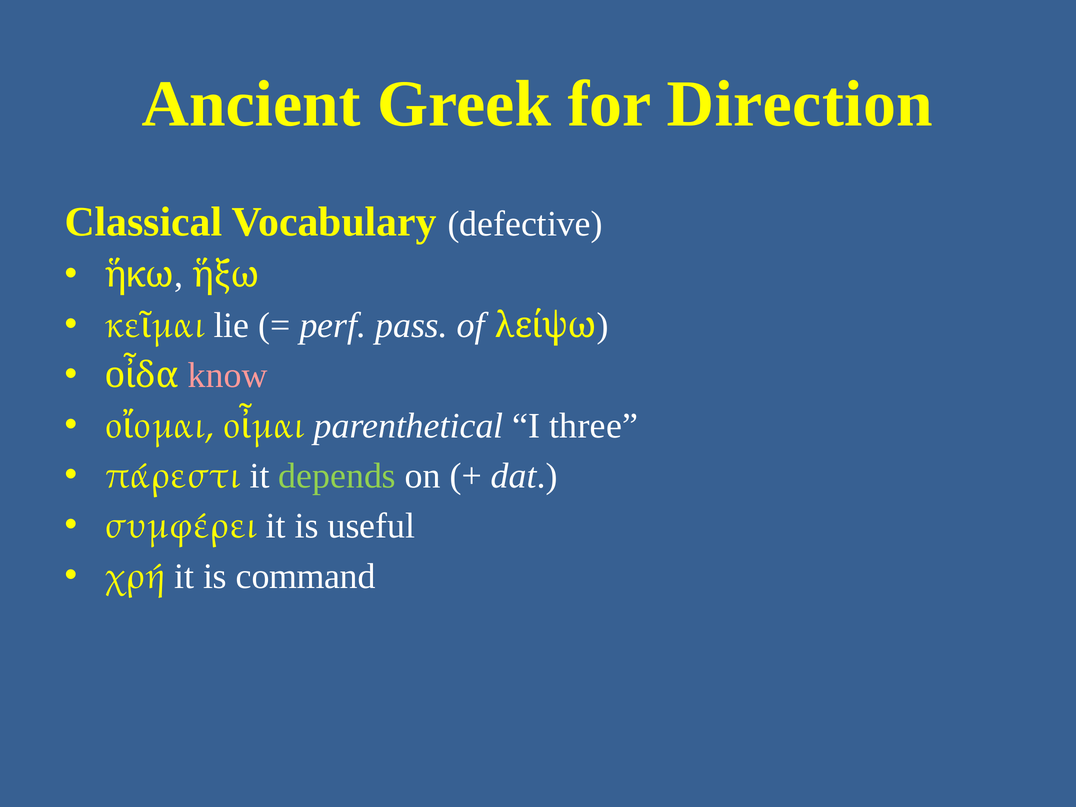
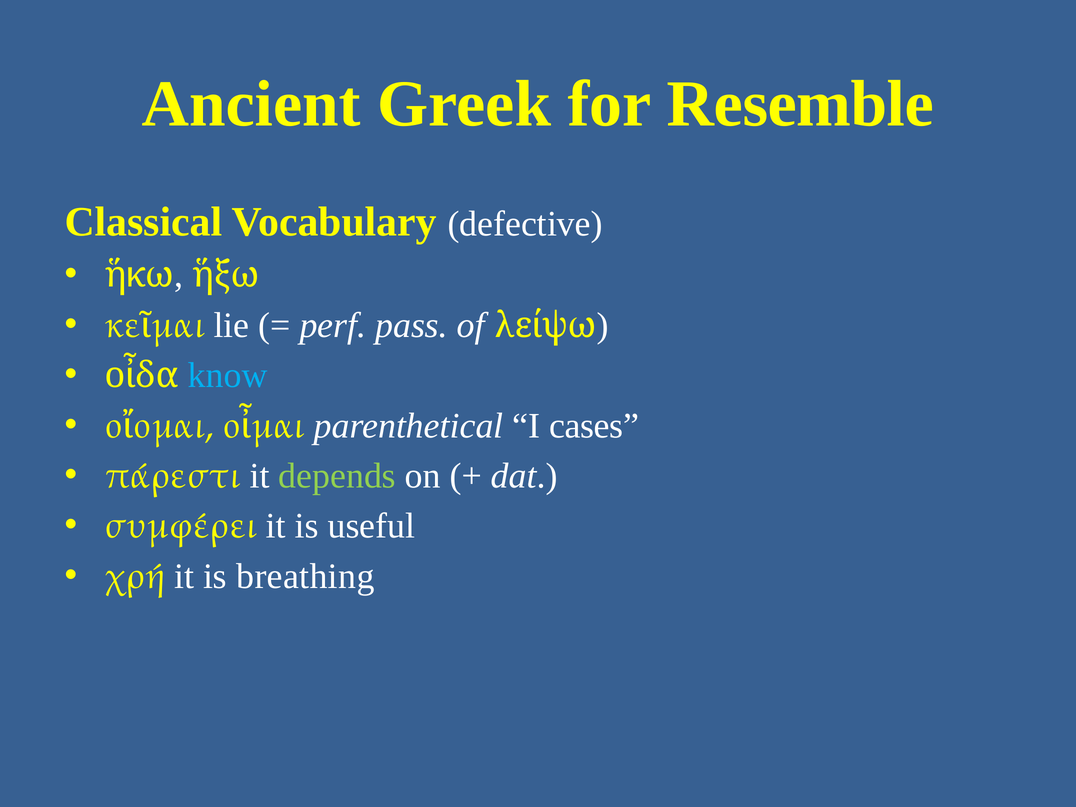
Direction: Direction -> Resemble
know colour: pink -> light blue
three: three -> cases
command: command -> breathing
